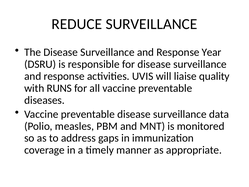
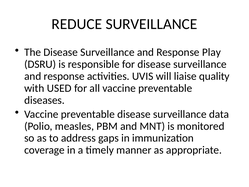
Year: Year -> Play
RUNS: RUNS -> USED
